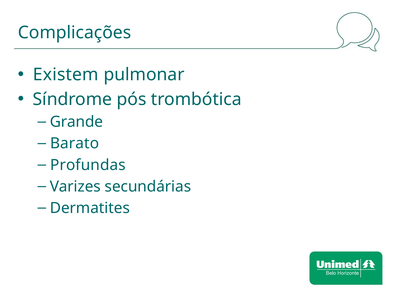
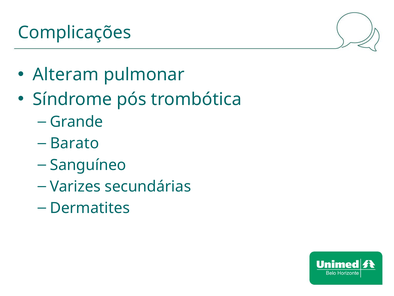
Existem: Existem -> Alteram
Profundas: Profundas -> Sanguíneo
